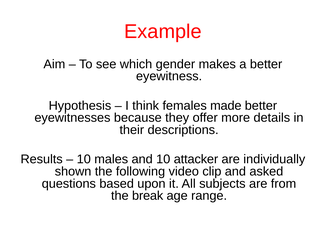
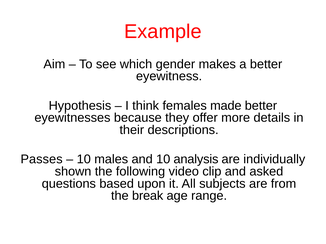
Results: Results -> Passes
attacker: attacker -> analysis
